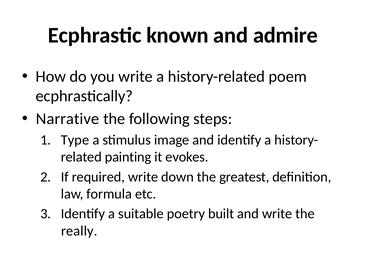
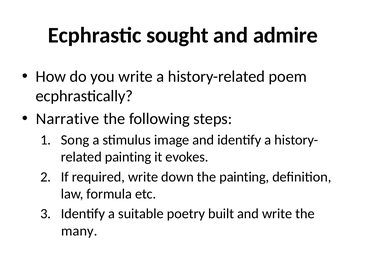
known: known -> sought
Type: Type -> Song
the greatest: greatest -> painting
really: really -> many
